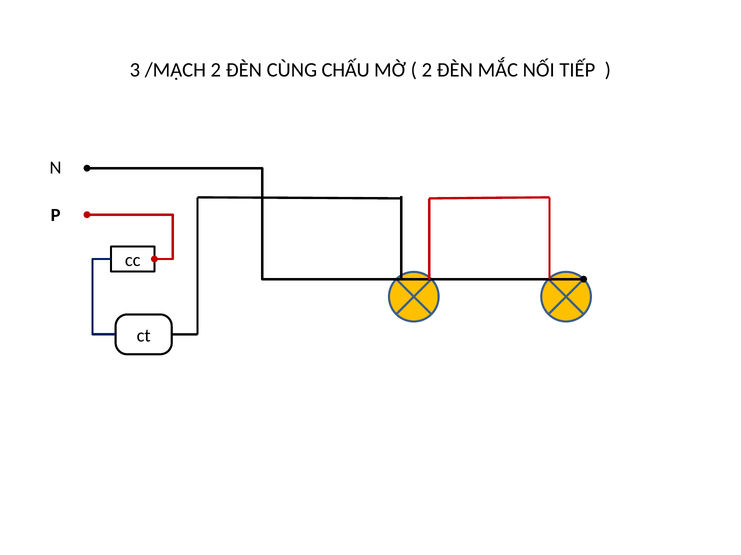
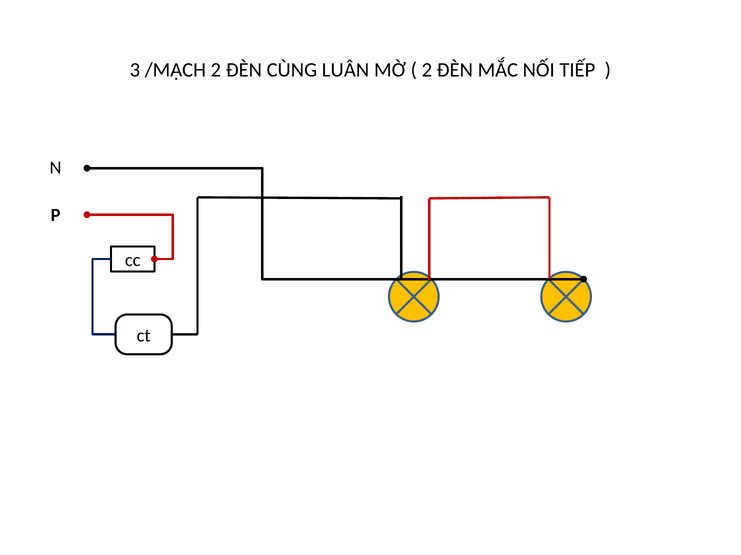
CHẤU: CHẤU -> LUÂN
